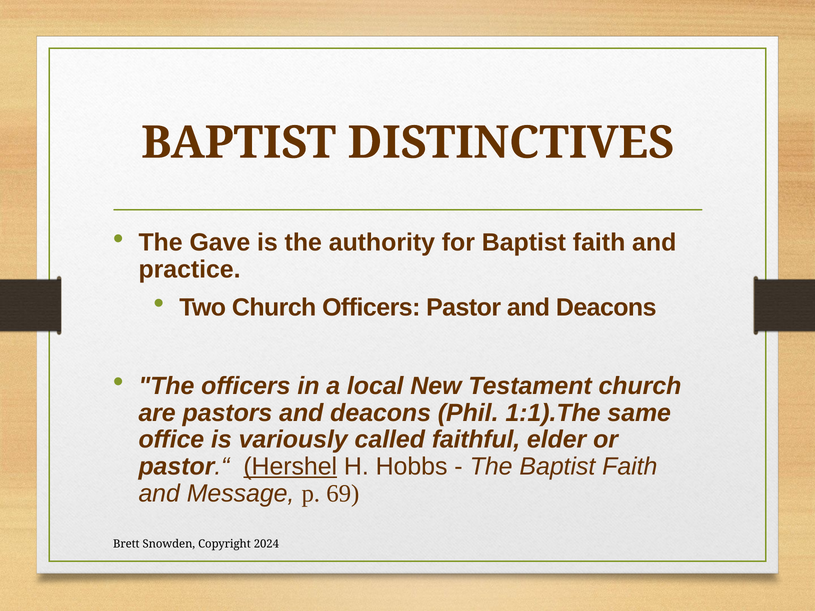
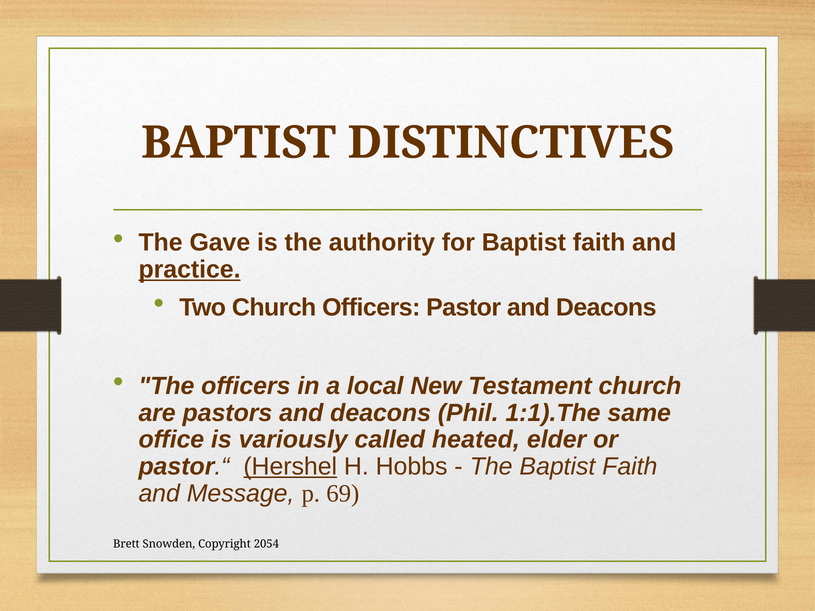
practice underline: none -> present
faithful: faithful -> heated
2024: 2024 -> 2054
